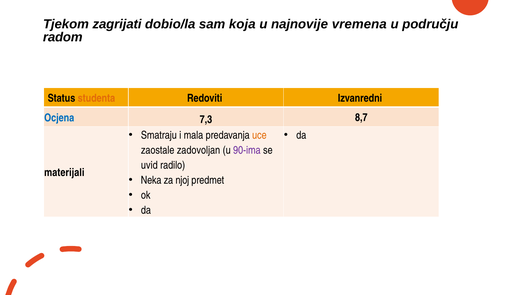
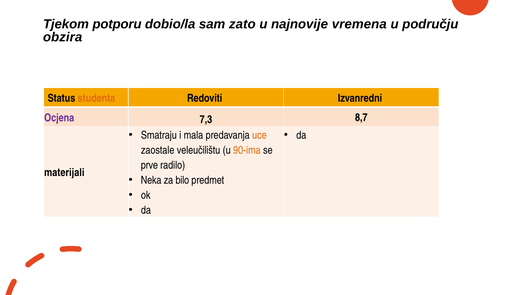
zagrijati: zagrijati -> potporu
koja: koja -> zato
radom: radom -> obzira
Ocjena colour: blue -> purple
zadovoljan: zadovoljan -> veleučilištu
90-ima colour: purple -> orange
uvid: uvid -> prve
njoj: njoj -> bilo
